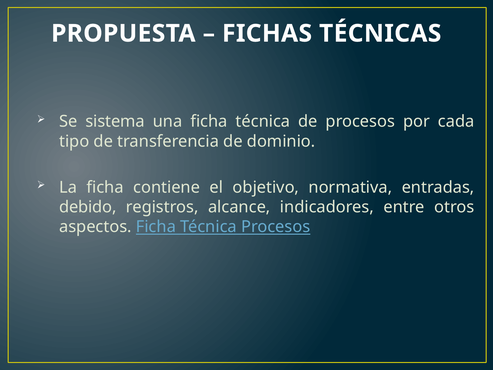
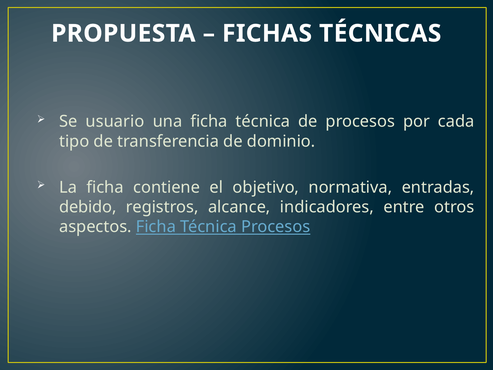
sistema: sistema -> usuario
